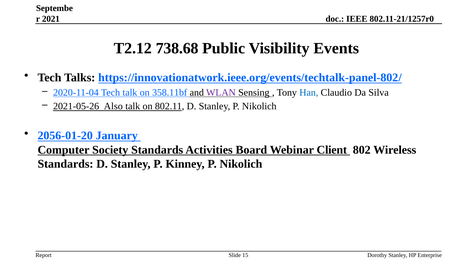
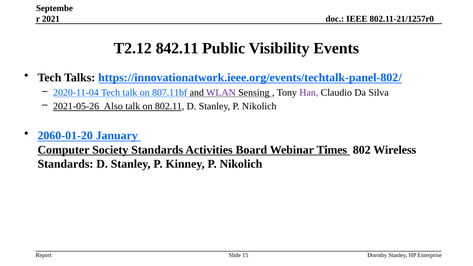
738.68: 738.68 -> 842.11
358.11bf: 358.11bf -> 807.11bf
Han colour: blue -> purple
2056-01-20: 2056-01-20 -> 2060-01-20
Client: Client -> Times
